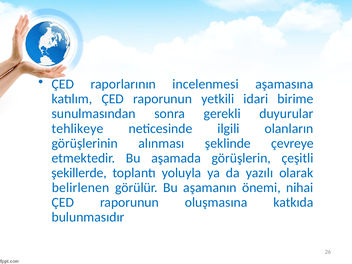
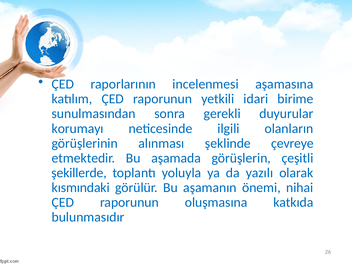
tehlikeye: tehlikeye -> korumayı
belirlenen: belirlenen -> kısmındaki
